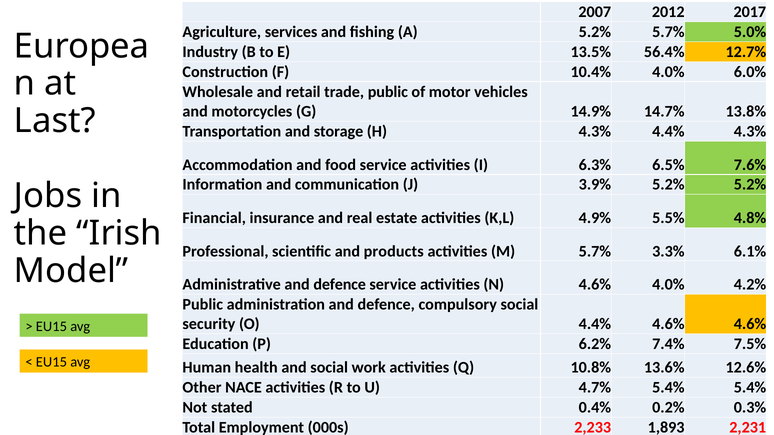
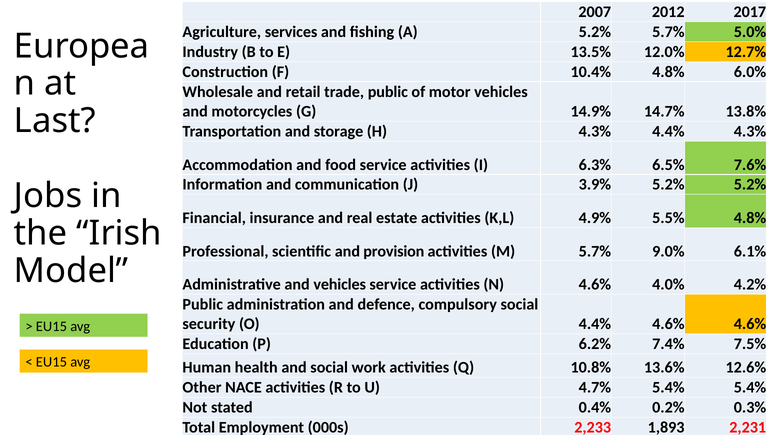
56.4%: 56.4% -> 12.0%
10.4% 4.0%: 4.0% -> 4.8%
products: products -> provision
3.3%: 3.3% -> 9.0%
Administrative and defence: defence -> vehicles
